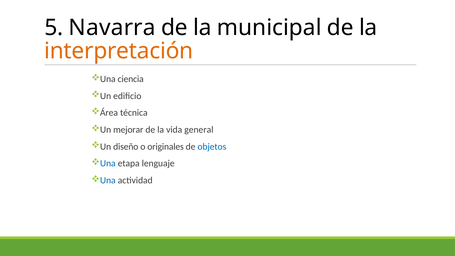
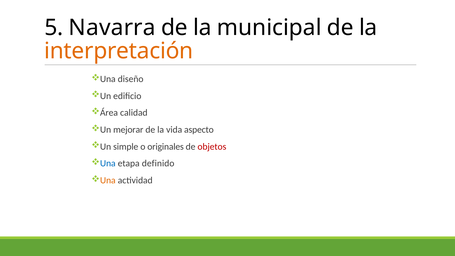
ciencia: ciencia -> diseño
técnica: técnica -> calidad
general: general -> aspecto
diseño: diseño -> simple
objetos colour: blue -> red
lenguaje: lenguaje -> definido
Una at (108, 180) colour: blue -> orange
